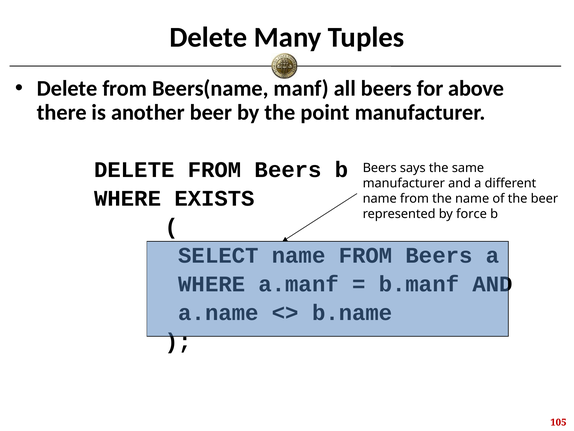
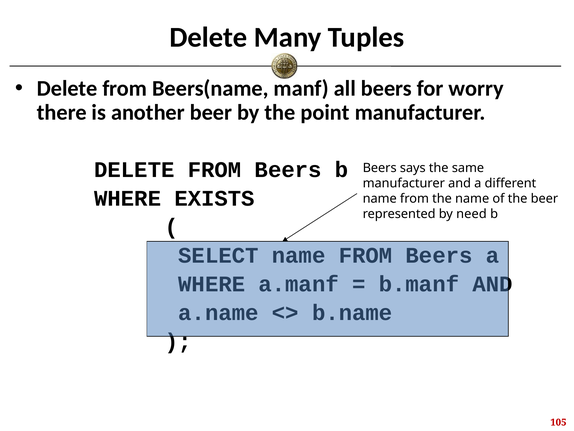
above: above -> worry
force: force -> need
